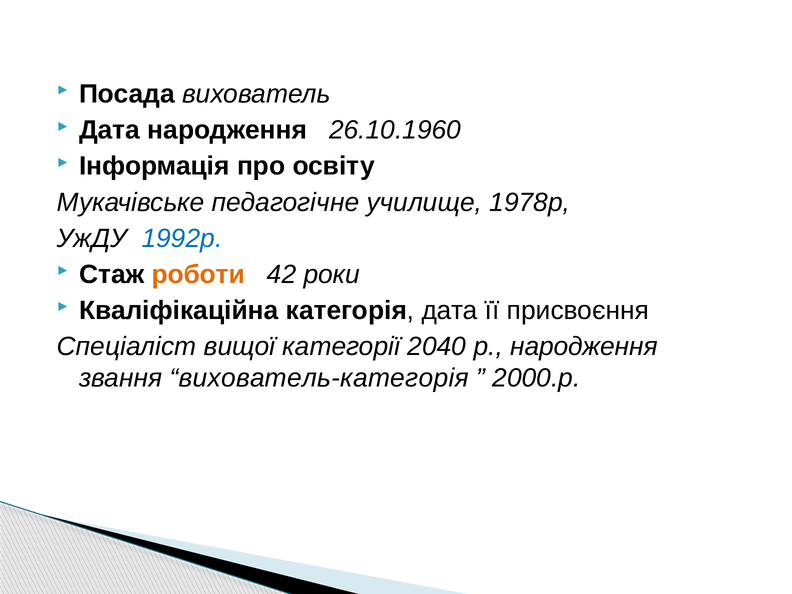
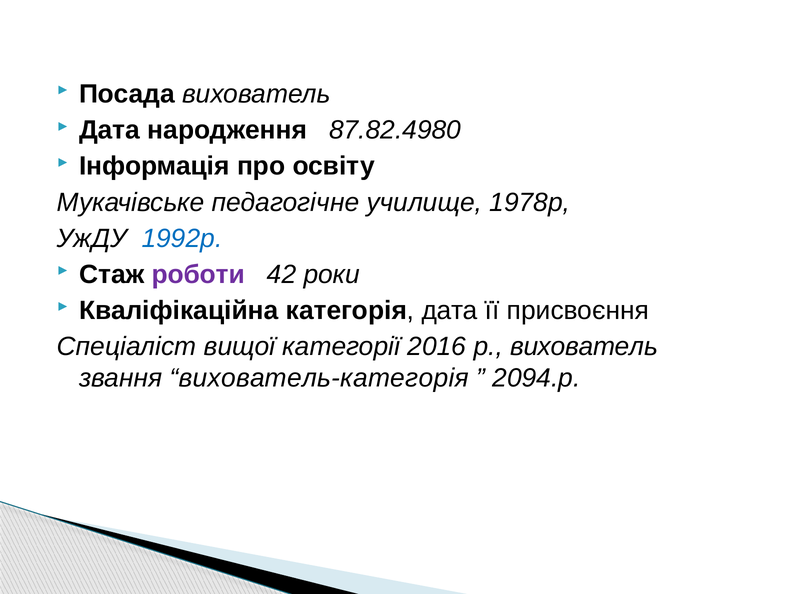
26.10.1960: 26.10.1960 -> 87.82.4980
роботи colour: orange -> purple
2040: 2040 -> 2016
р народження: народження -> вихователь
2000.р: 2000.р -> 2094.р
